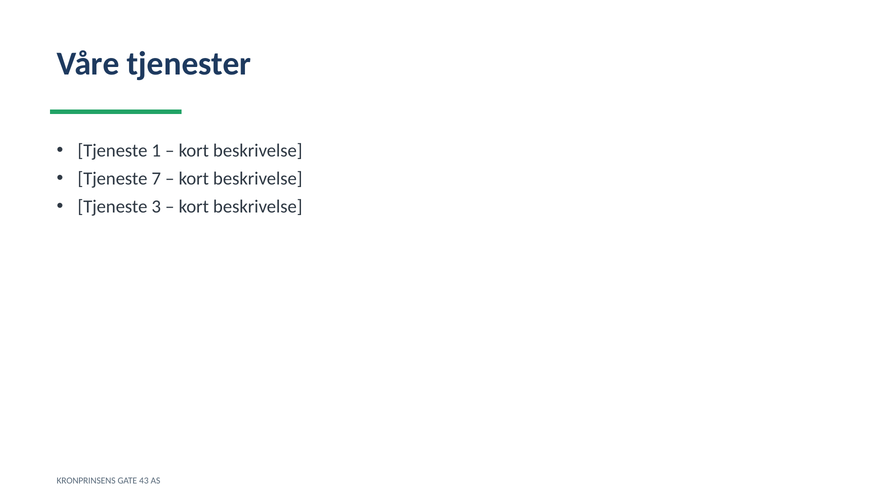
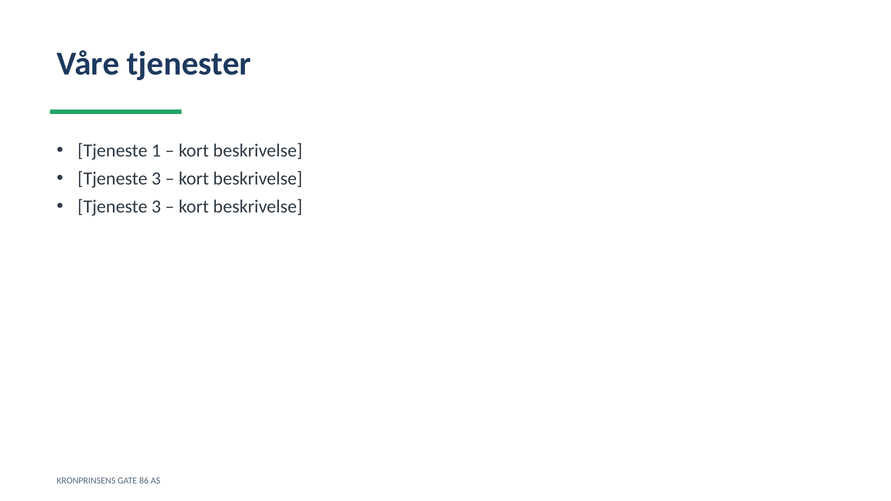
7 at (156, 179): 7 -> 3
43: 43 -> 86
